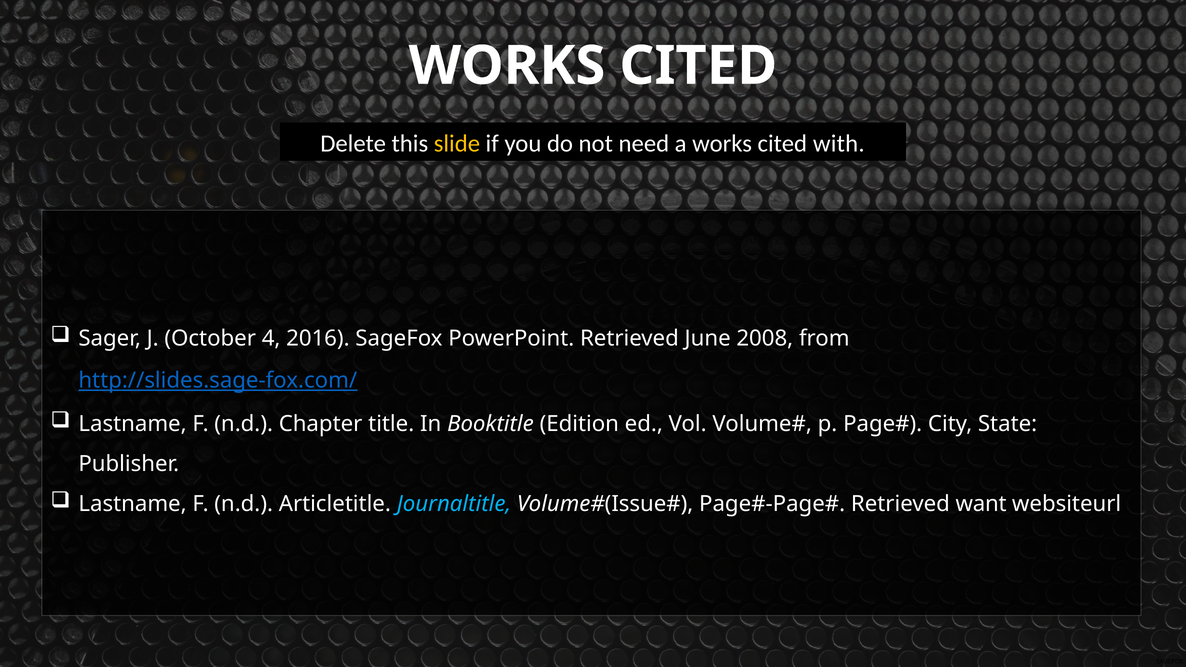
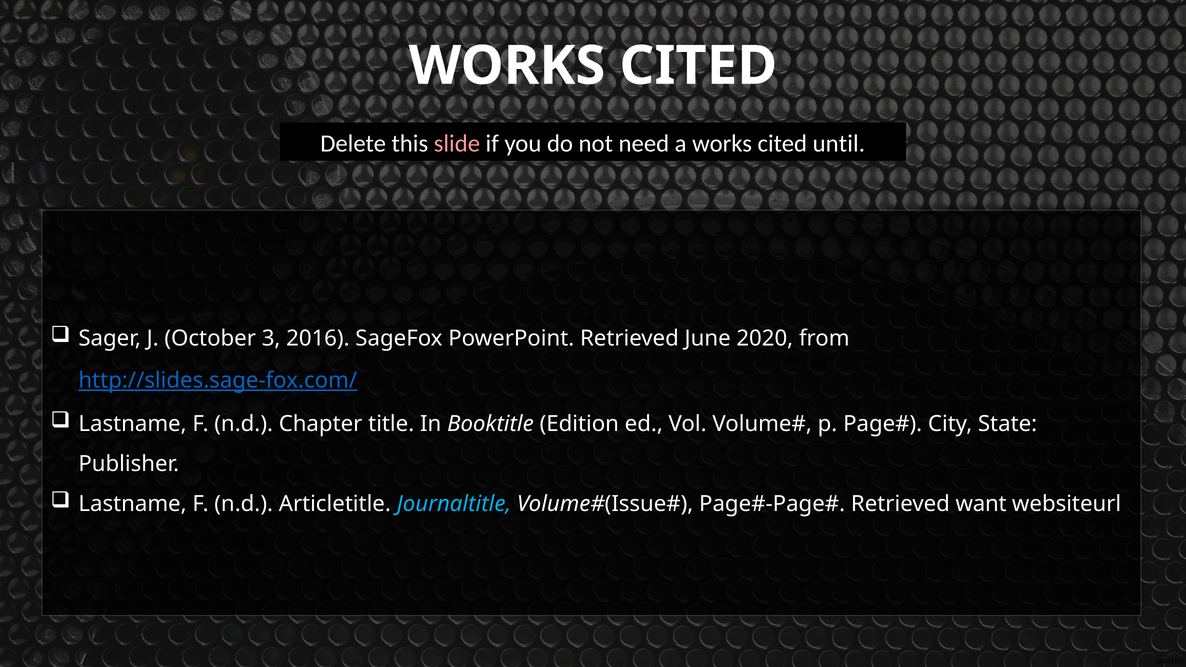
slide colour: yellow -> pink
with: with -> until
4: 4 -> 3
2008: 2008 -> 2020
